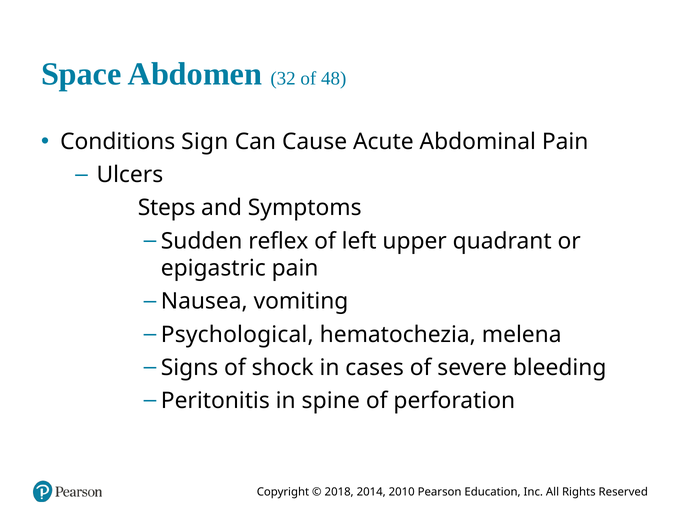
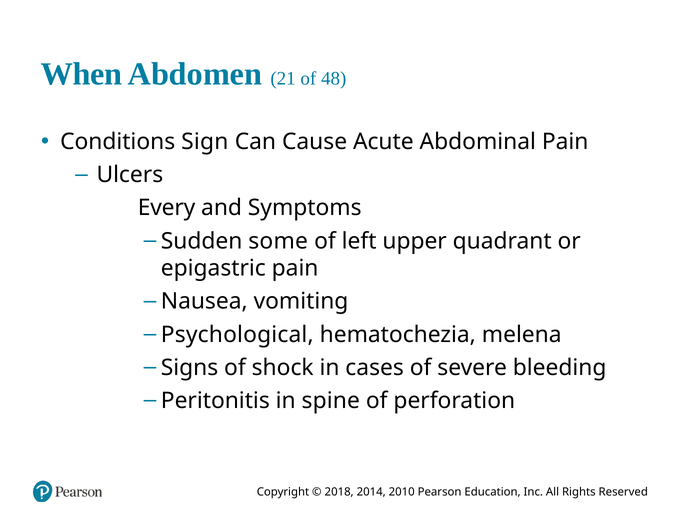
Space: Space -> When
32: 32 -> 21
Steps: Steps -> Every
reflex: reflex -> some
